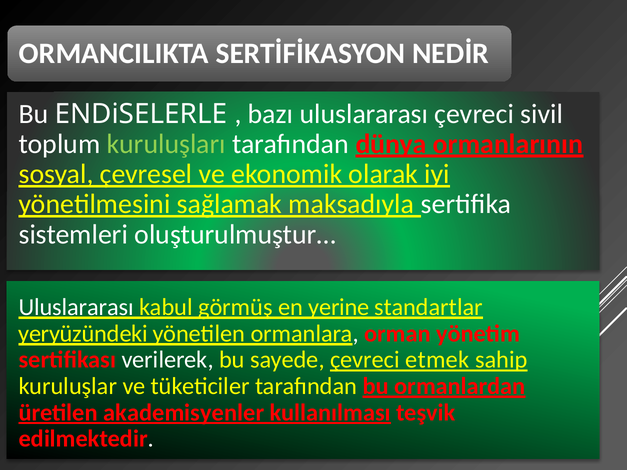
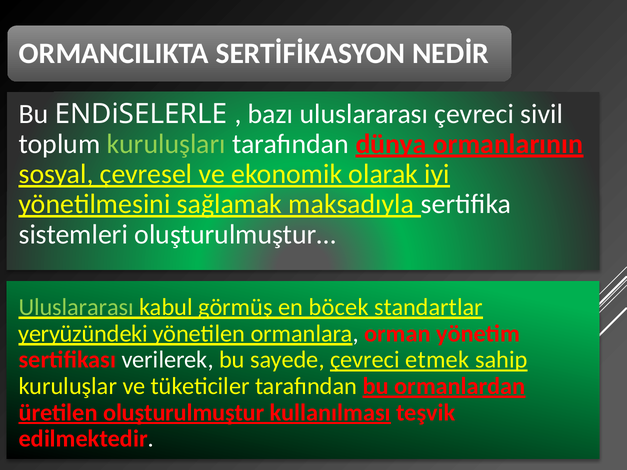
Uluslararası at (76, 307) colour: white -> light green
yerine: yerine -> böcek
akademisyenler: akademisyenler -> oluşturulmuştur
